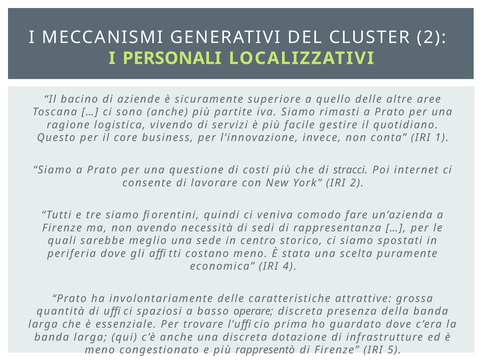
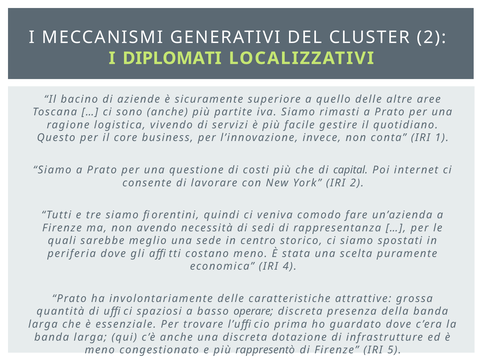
PERSONALI: PERSONALI -> DIPLOMATI
stracci: stracci -> capital
